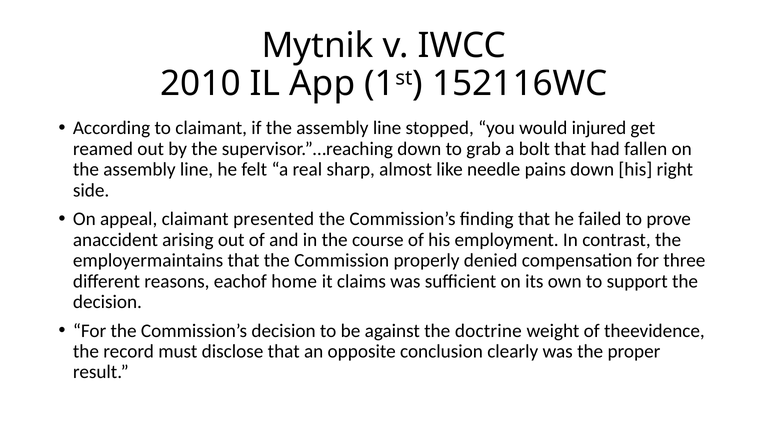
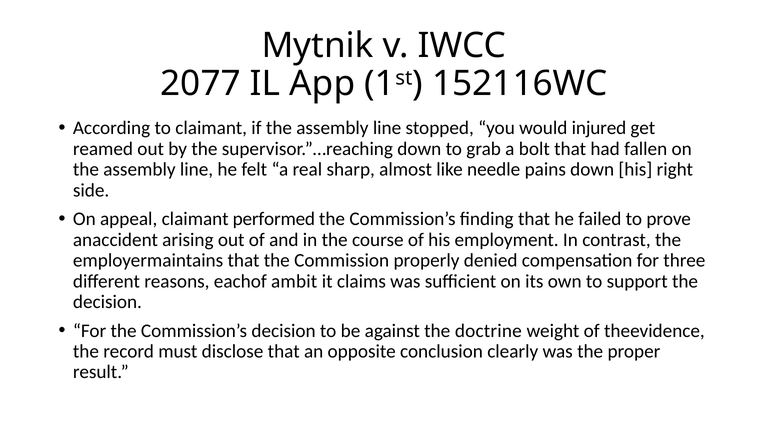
2010: 2010 -> 2077
presented: presented -> performed
home: home -> ambit
